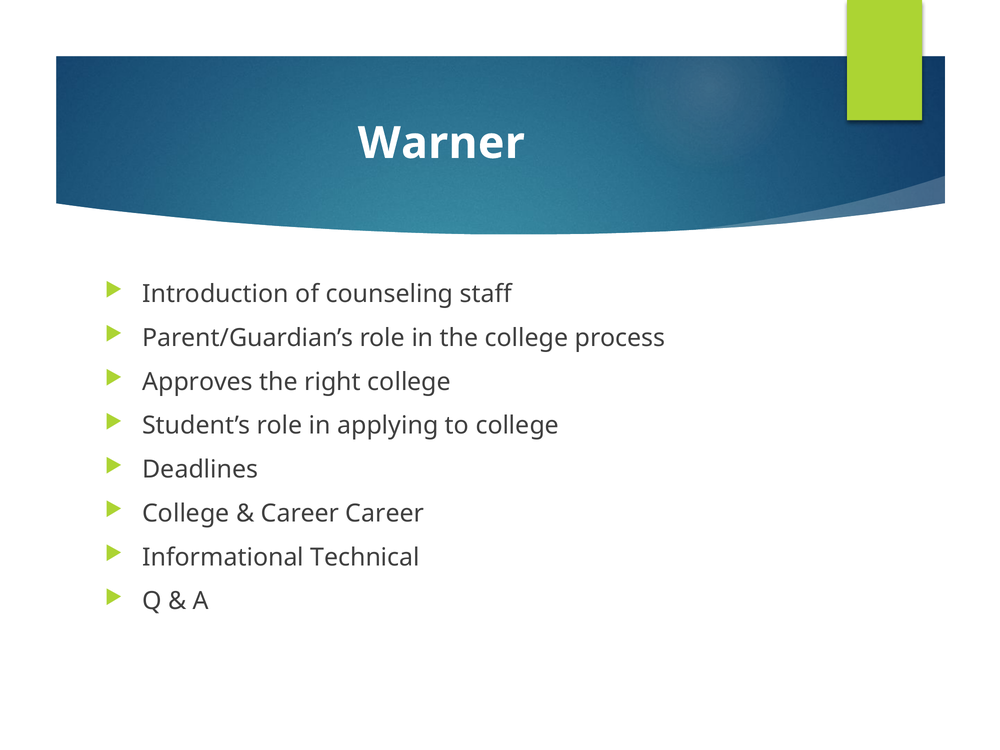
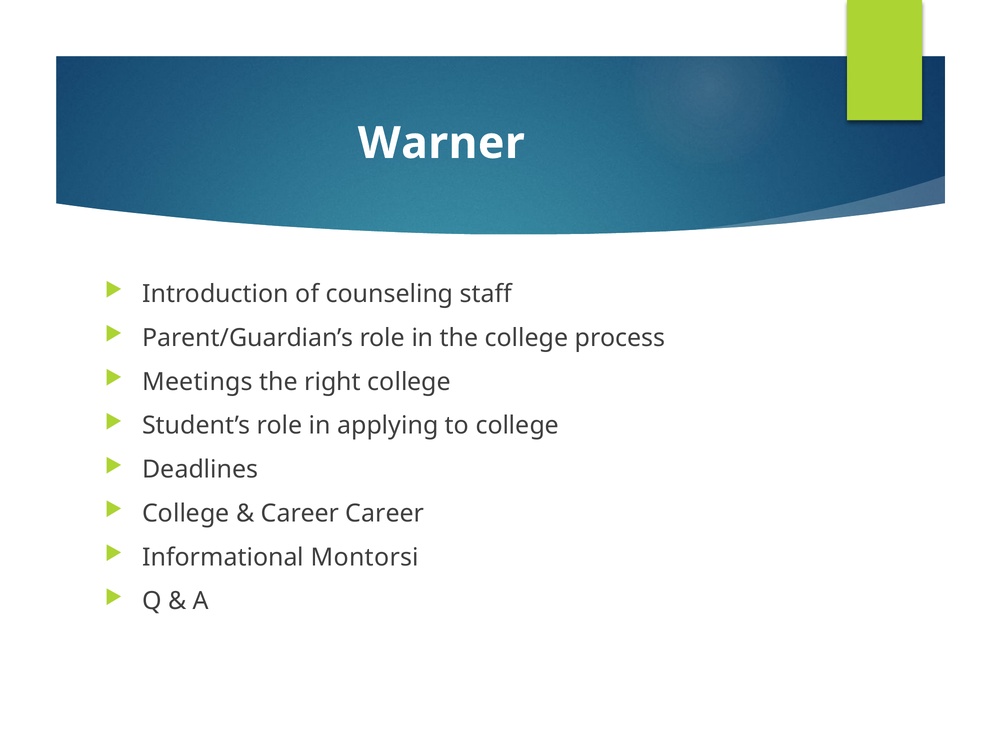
Approves: Approves -> Meetings
Technical: Technical -> Montorsi
